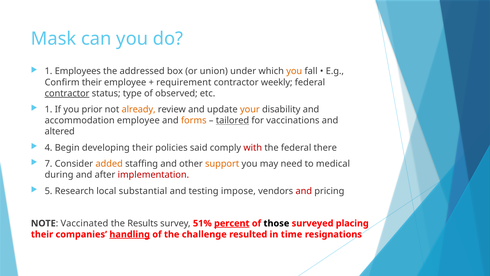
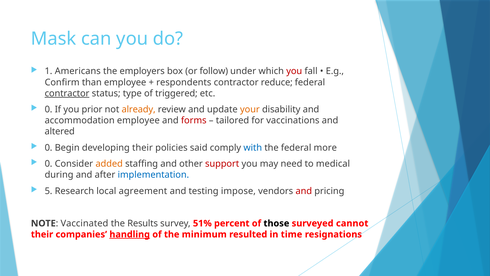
Employees: Employees -> Americans
addressed: addressed -> employers
union: union -> follow
you at (294, 71) colour: orange -> red
Confirm their: their -> than
requirement: requirement -> respondents
weekly: weekly -> reduce
observed: observed -> triggered
1 at (49, 109): 1 -> 0
forms colour: orange -> red
tailored underline: present -> none
4 at (49, 148): 4 -> 0
with colour: red -> blue
there: there -> more
7 at (49, 164): 7 -> 0
support colour: orange -> red
implementation colour: red -> blue
substantial: substantial -> agreement
percent underline: present -> none
placing: placing -> cannot
challenge: challenge -> minimum
